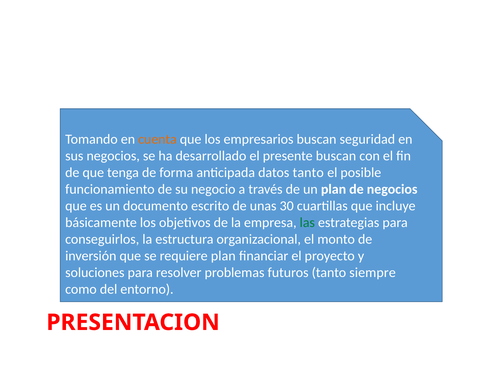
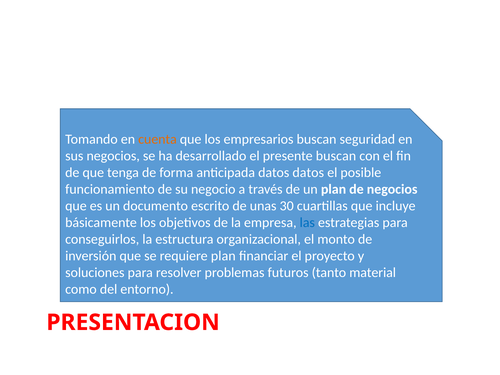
datos tanto: tanto -> datos
las colour: green -> blue
siempre: siempre -> material
